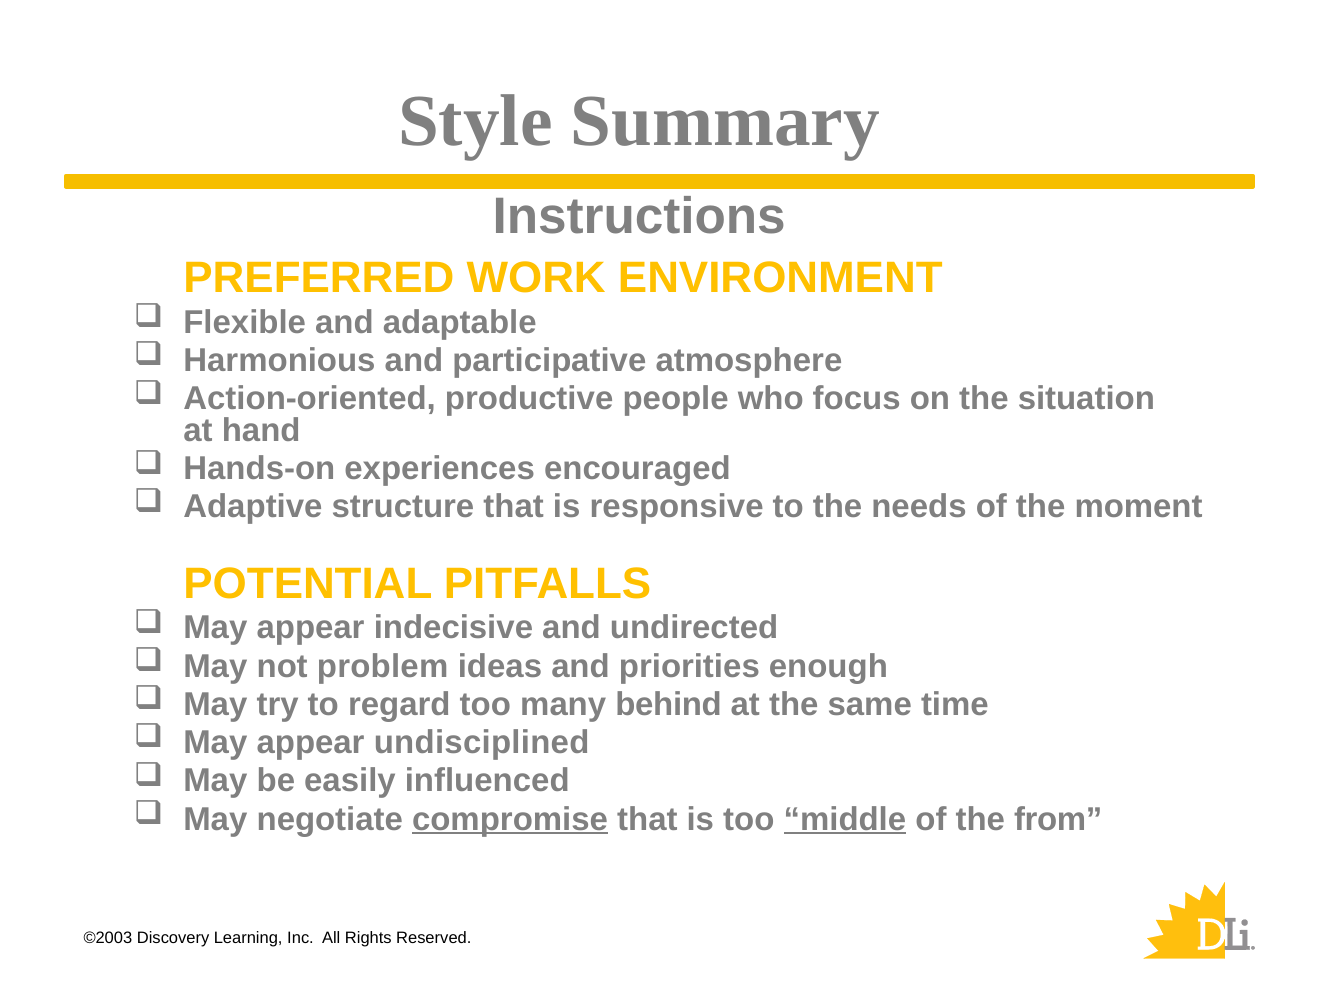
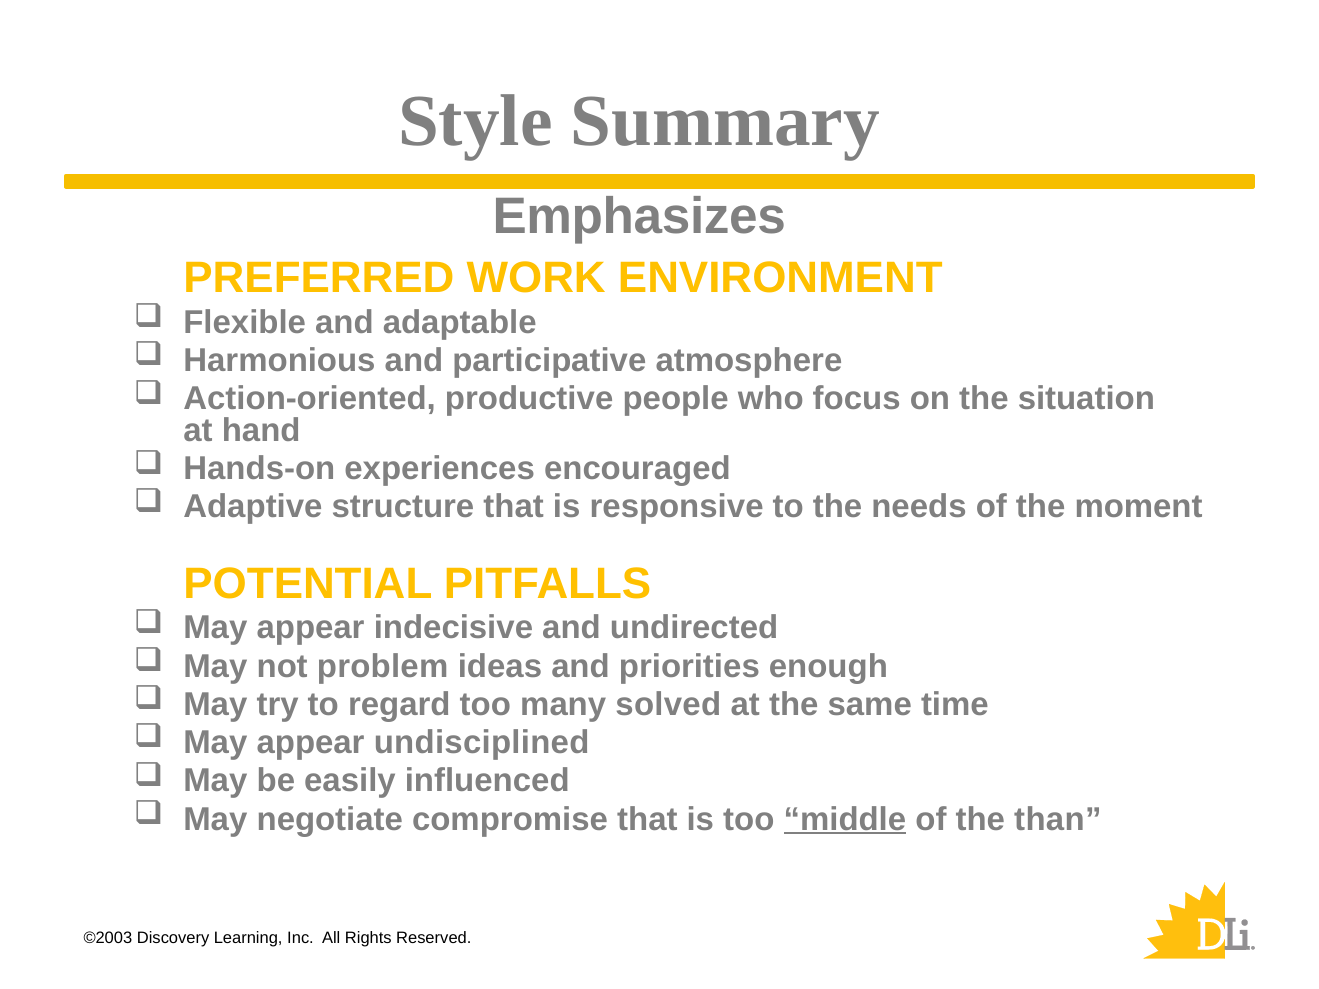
Instructions: Instructions -> Emphasizes
behind: behind -> solved
compromise underline: present -> none
from: from -> than
